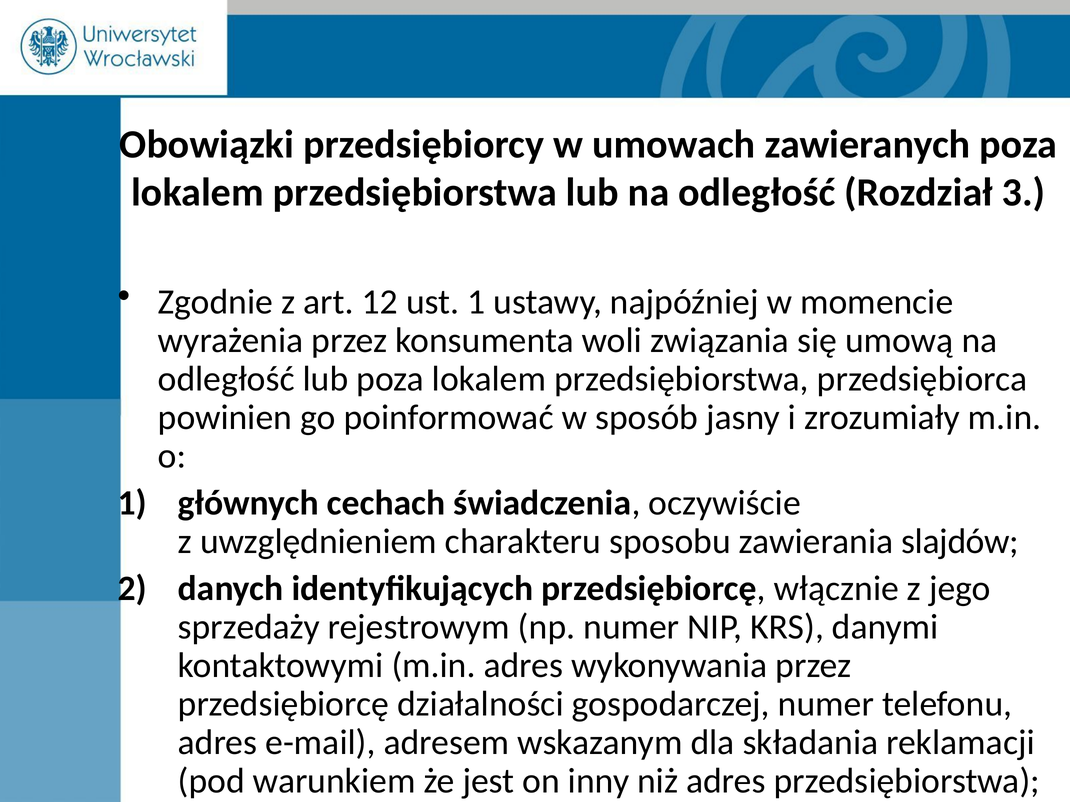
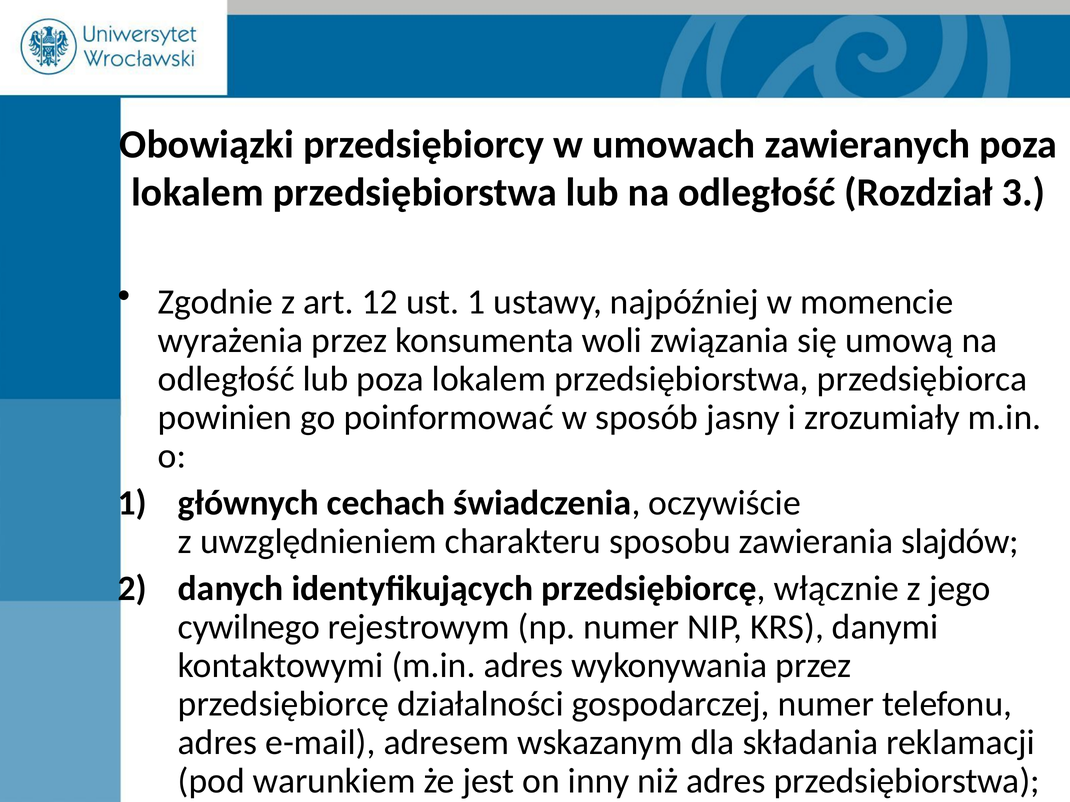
sprzedaży: sprzedaży -> cywilnego
